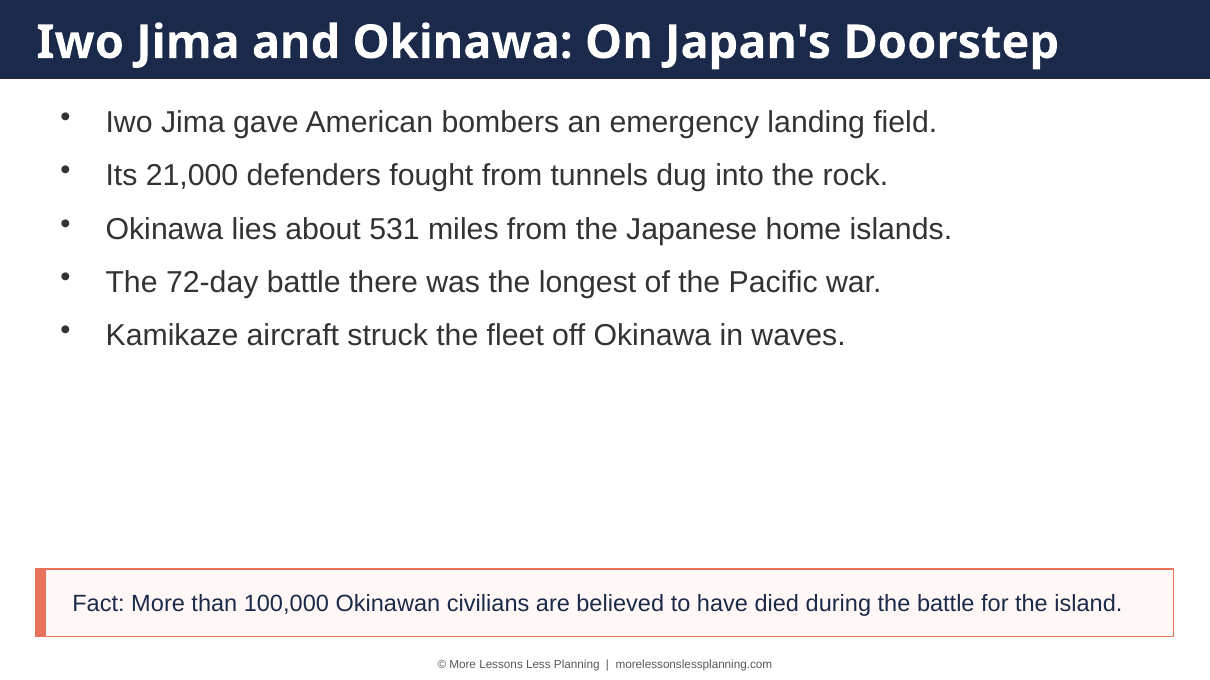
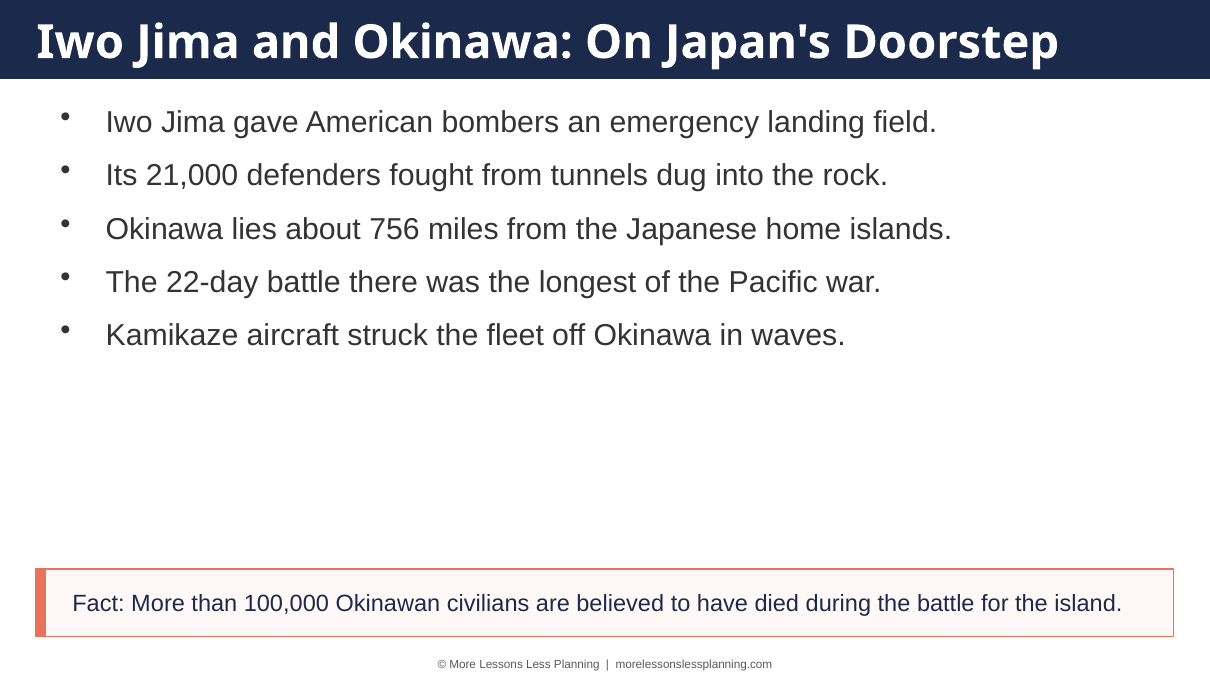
531: 531 -> 756
72-day: 72-day -> 22-day
